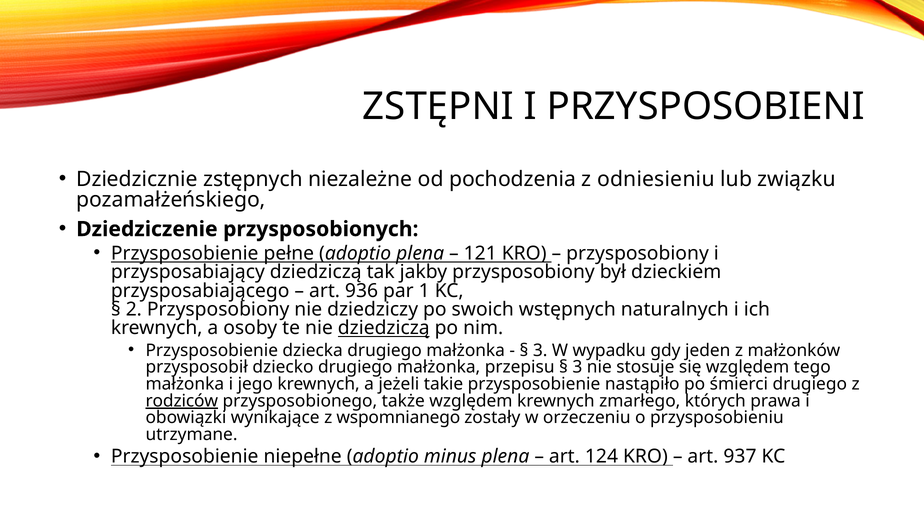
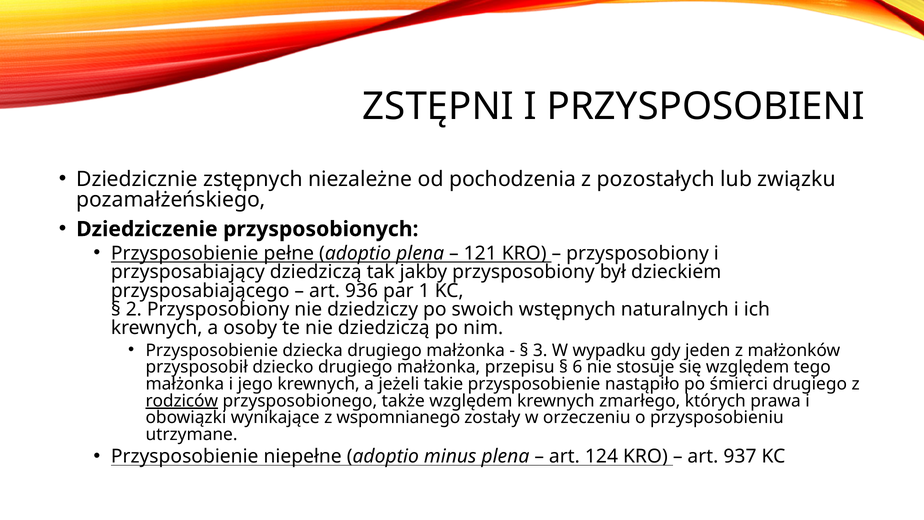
odniesieniu: odniesieniu -> pozostałych
dziedziczą at (384, 328) underline: present -> none
3 at (577, 367): 3 -> 6
